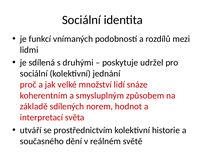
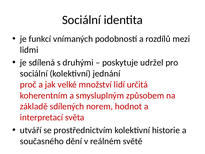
snáze: snáze -> určitá
